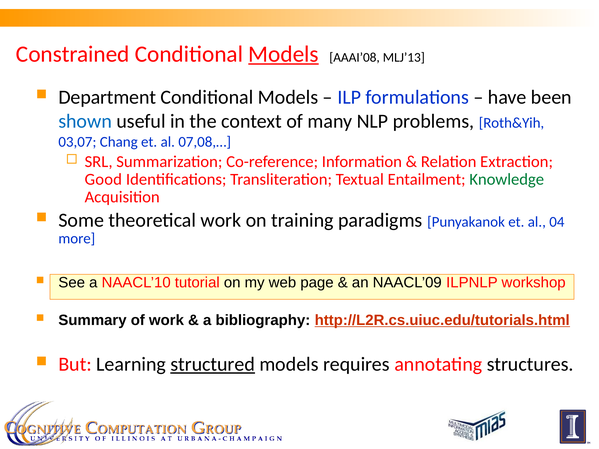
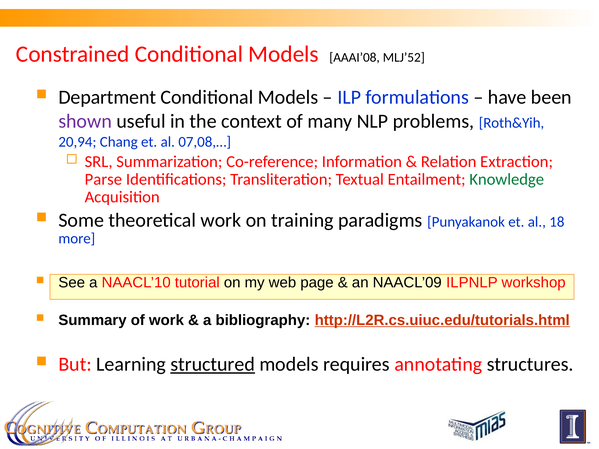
Models at (283, 54) underline: present -> none
MLJ’13: MLJ’13 -> MLJ’52
shown colour: blue -> purple
03,07: 03,07 -> 20,94
Good: Good -> Parse
04: 04 -> 18
